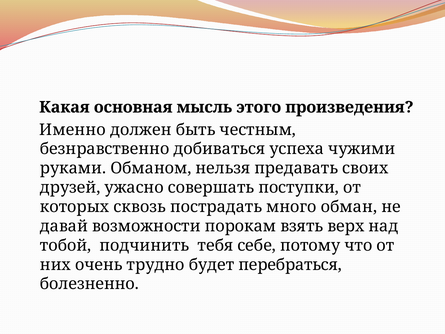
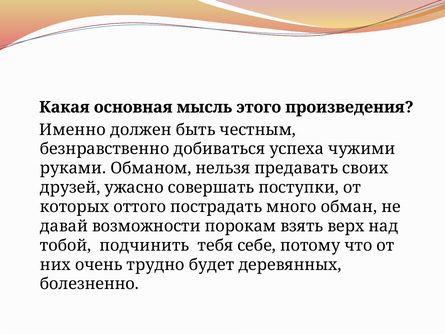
сквозь: сквозь -> оттого
перебраться: перебраться -> деревянных
